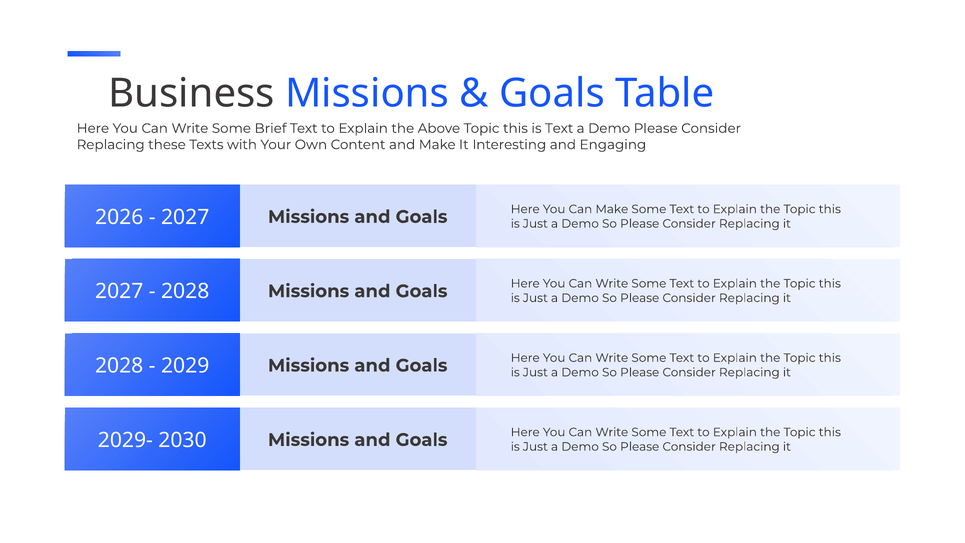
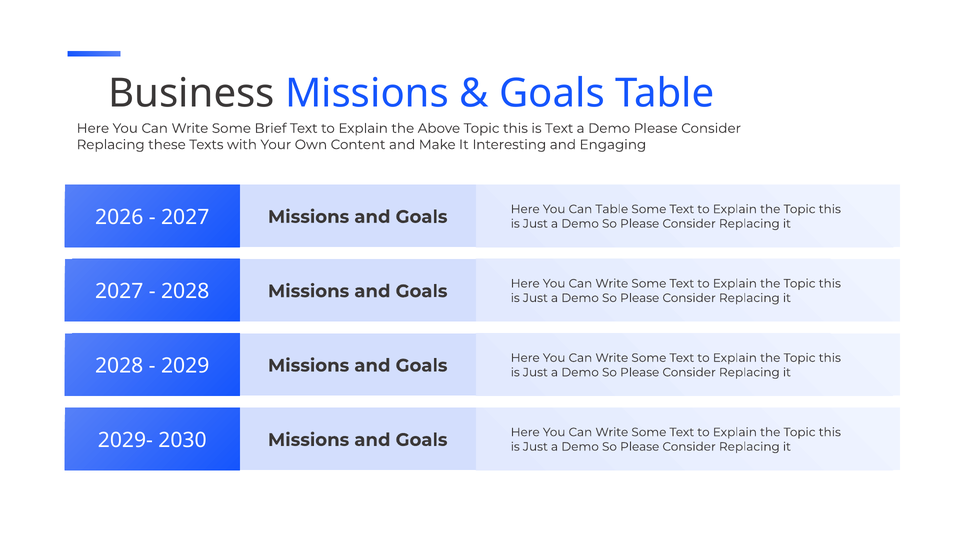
Can Make: Make -> Table
